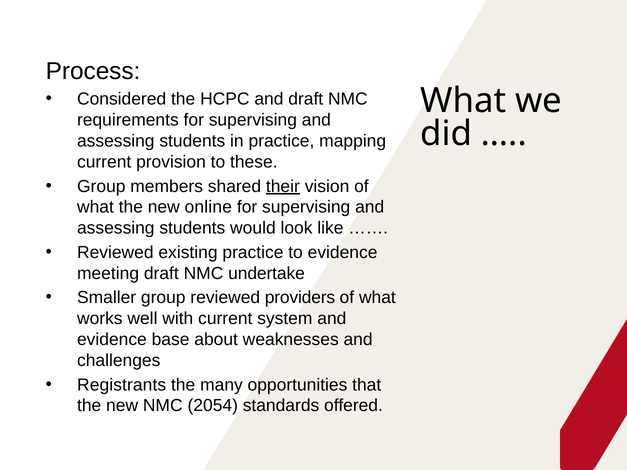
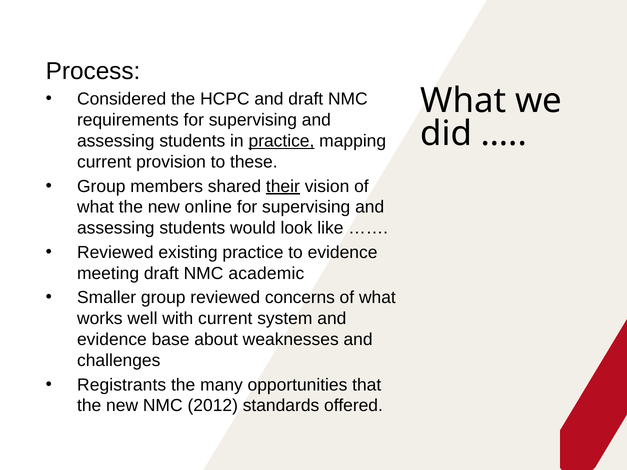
practice at (281, 141) underline: none -> present
undertake: undertake -> academic
providers: providers -> concerns
2054: 2054 -> 2012
